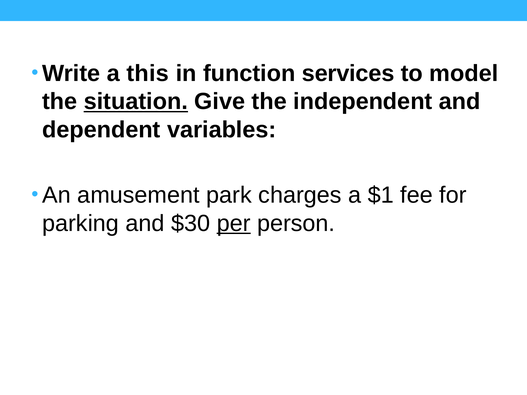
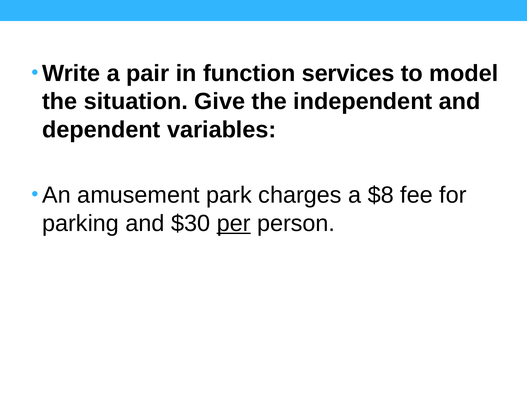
this: this -> pair
situation underline: present -> none
$1: $1 -> $8
